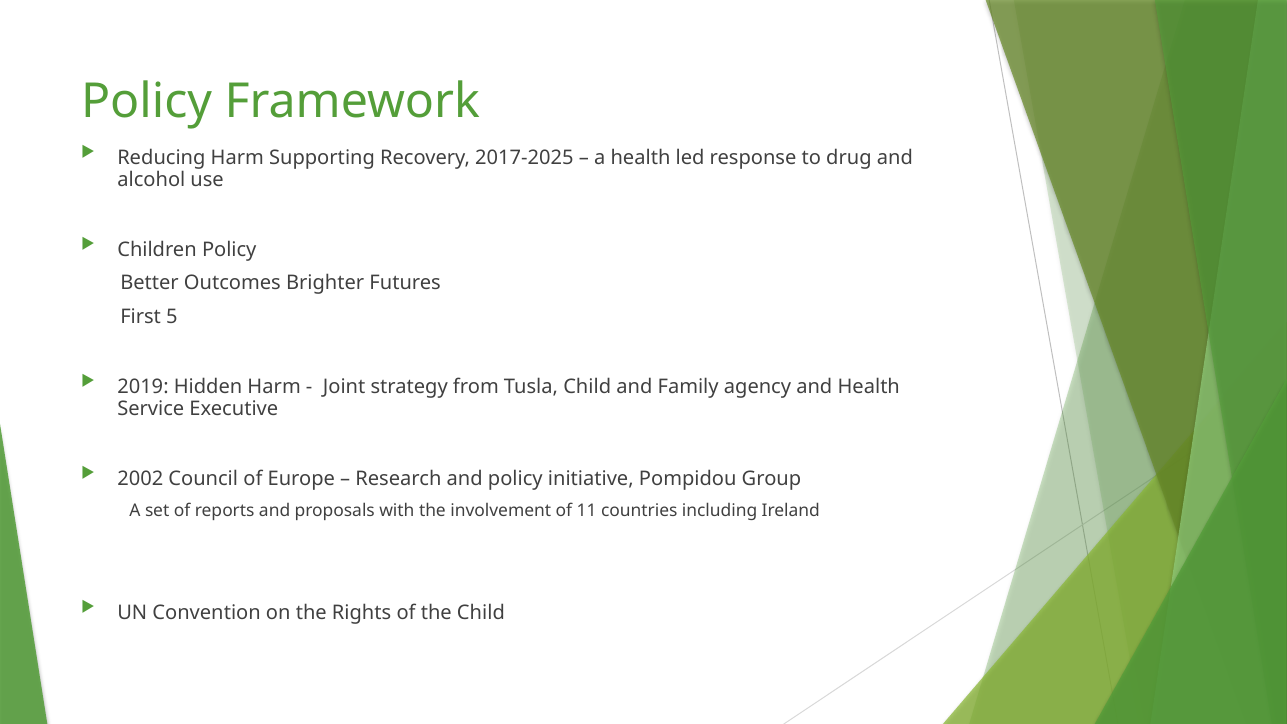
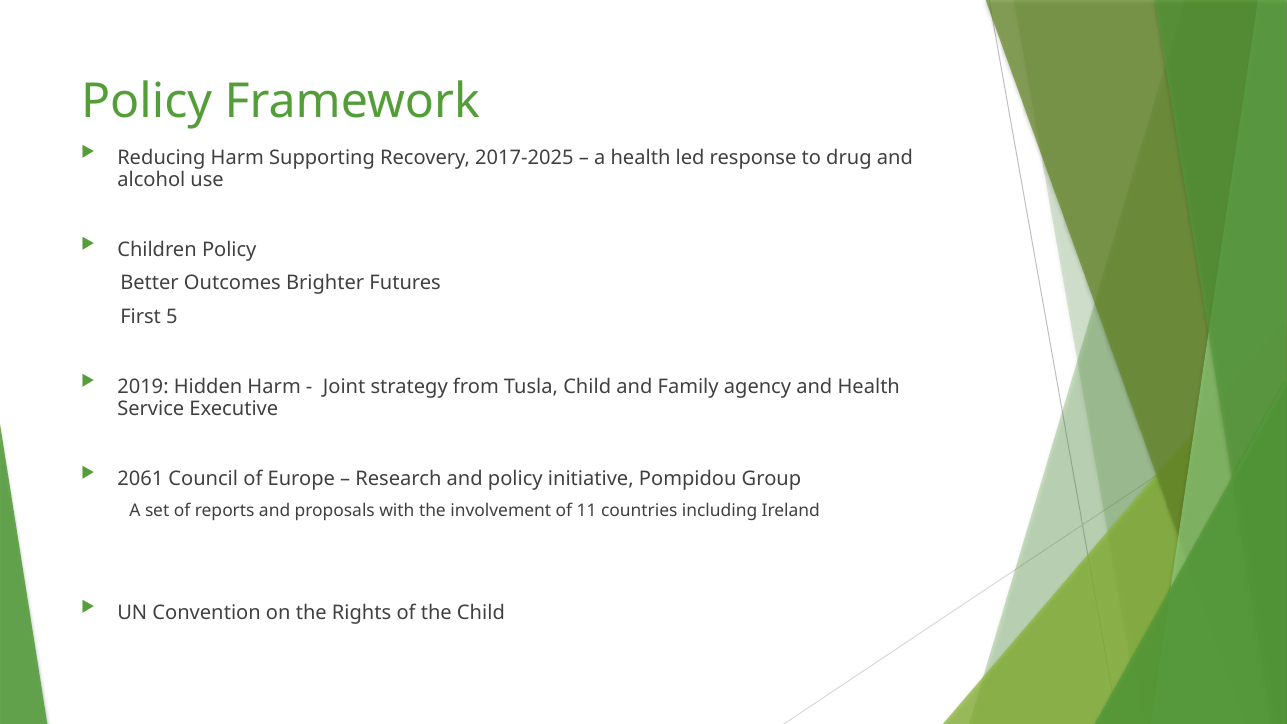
2002: 2002 -> 2061
